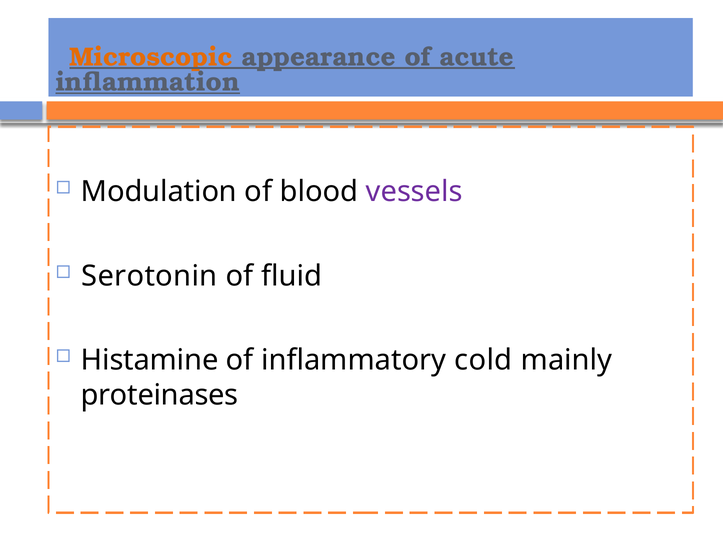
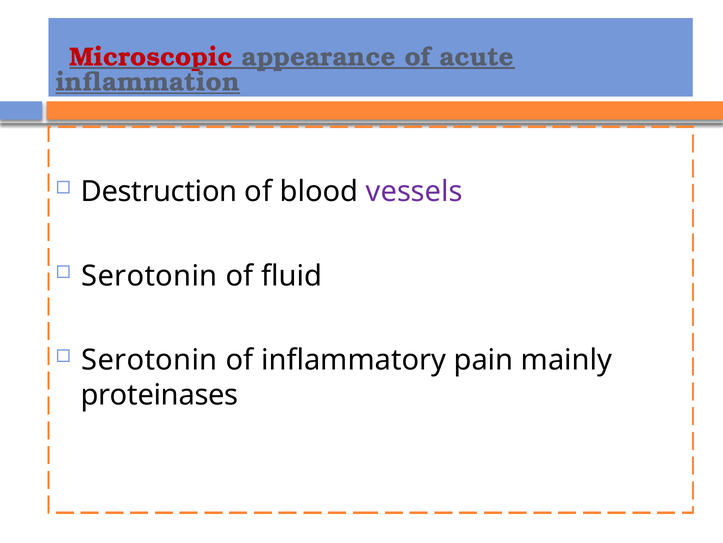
Microscopic colour: orange -> red
Modulation: Modulation -> Destruction
Histamine at (150, 360): Histamine -> Serotonin
cold: cold -> pain
